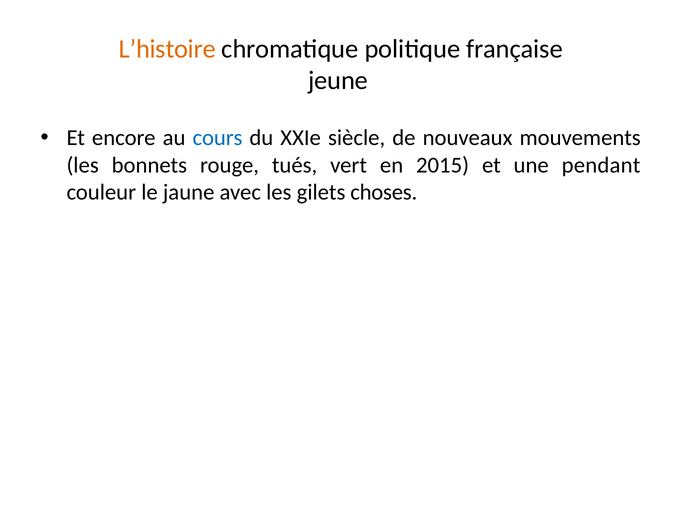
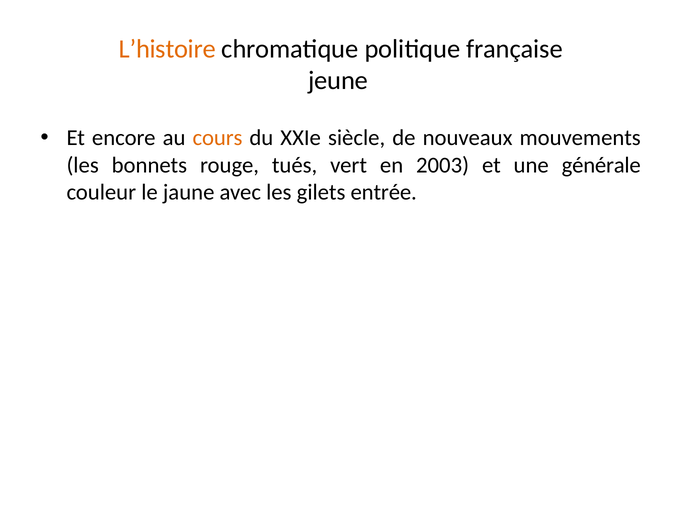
cours colour: blue -> orange
2015: 2015 -> 2003
pendant: pendant -> générale
choses: choses -> entrée
